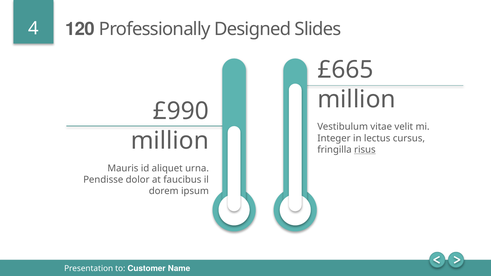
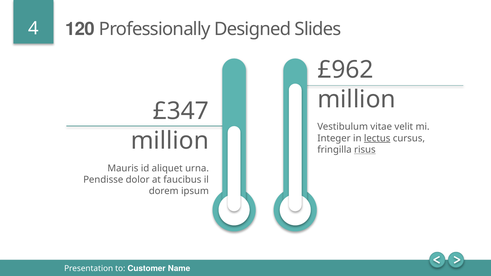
£665: £665 -> £962
£990: £990 -> £347
lectus underline: none -> present
